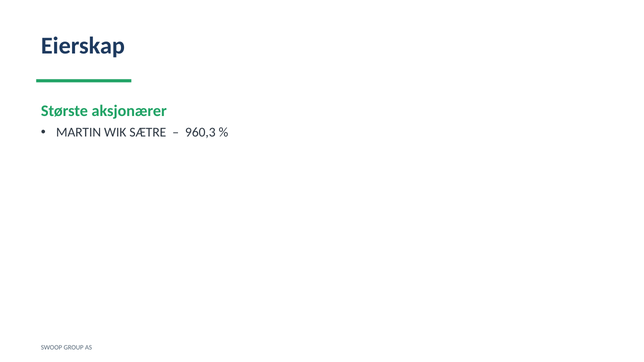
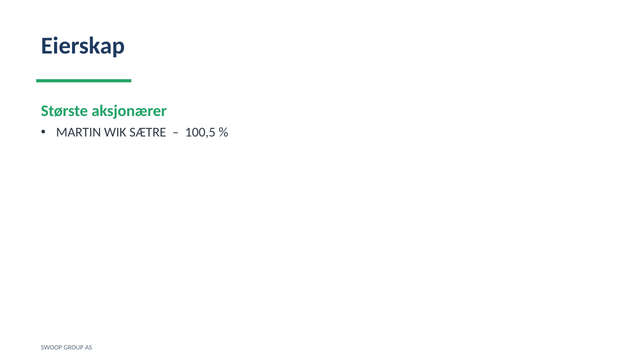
960,3: 960,3 -> 100,5
